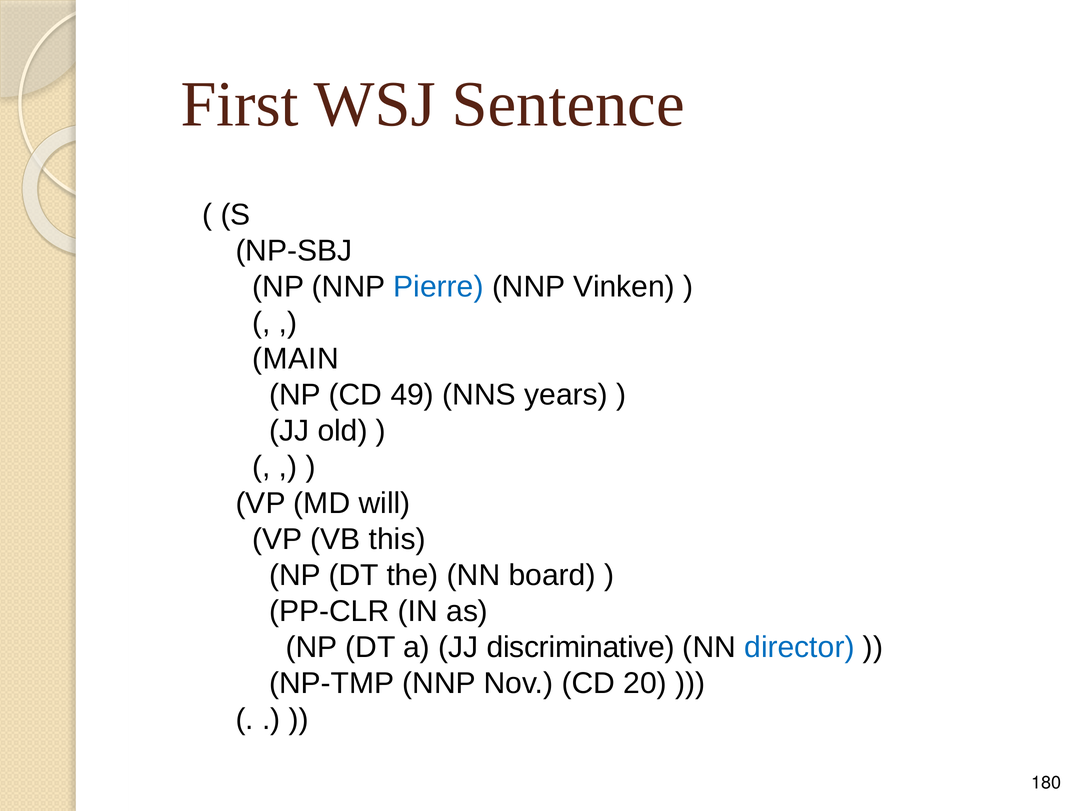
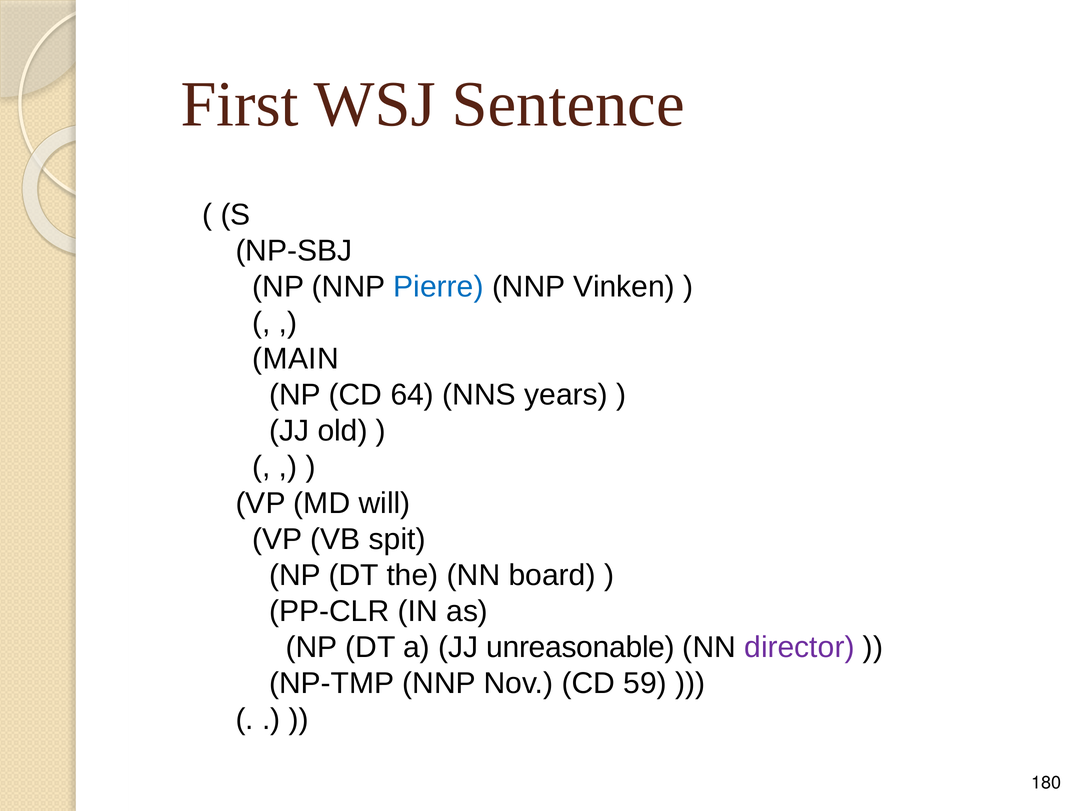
49: 49 -> 64
this: this -> spit
discriminative: discriminative -> unreasonable
director colour: blue -> purple
20: 20 -> 59
